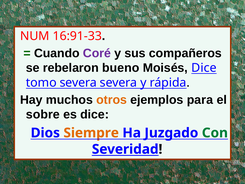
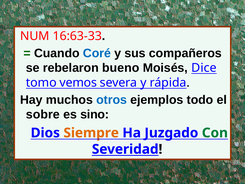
16:91-33: 16:91-33 -> 16:63-33
Coré colour: purple -> blue
tomo severa: severa -> vemos
otros colour: orange -> blue
para: para -> todo
es dice: dice -> sino
